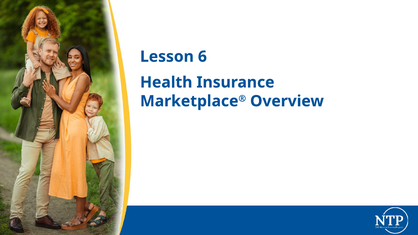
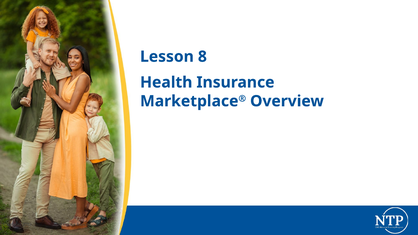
6: 6 -> 8
